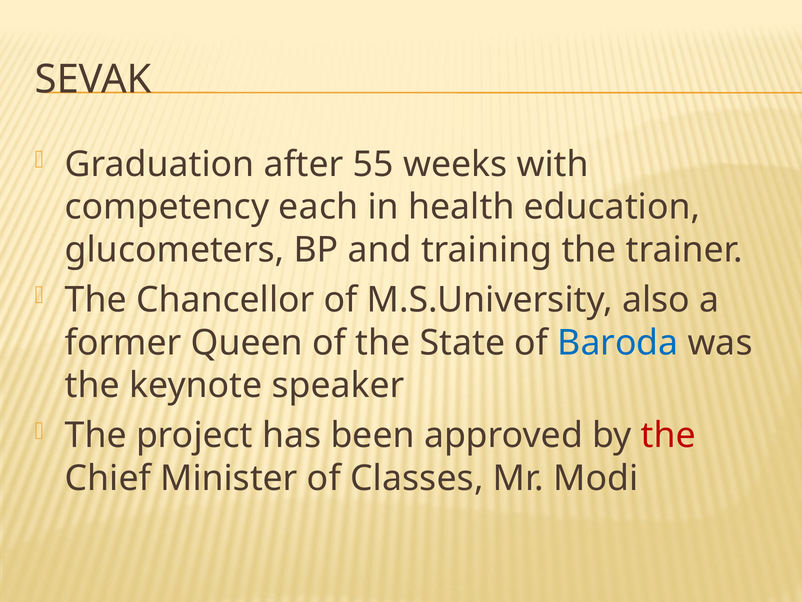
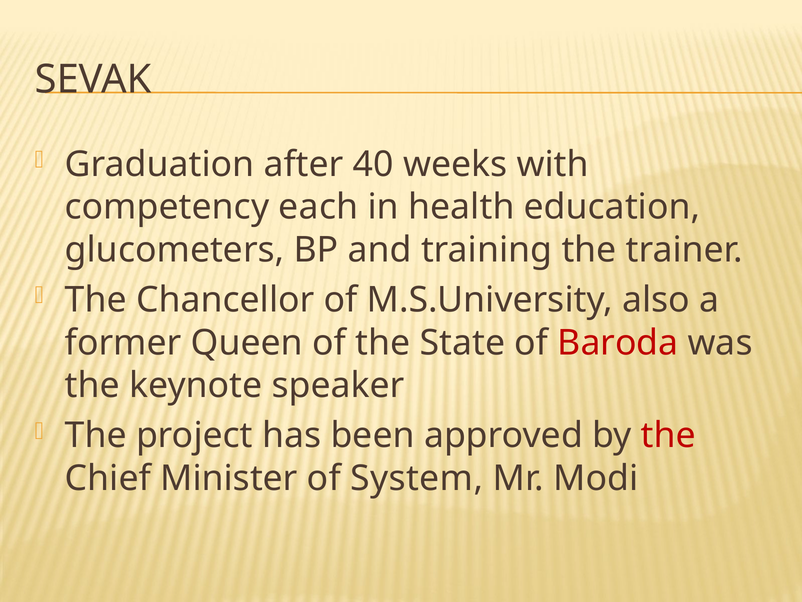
55: 55 -> 40
Baroda colour: blue -> red
Classes: Classes -> System
